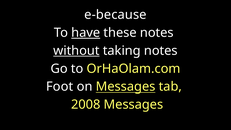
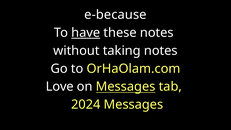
without underline: present -> none
Foot: Foot -> Love
2008: 2008 -> 2024
